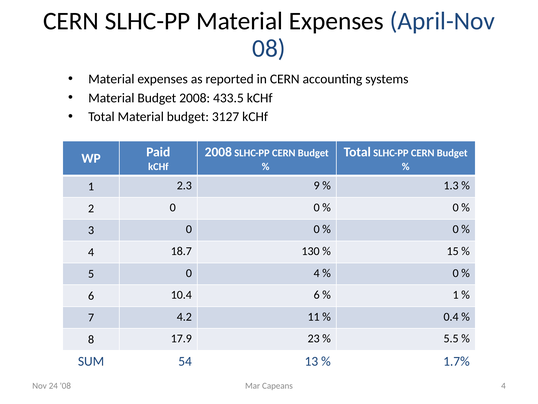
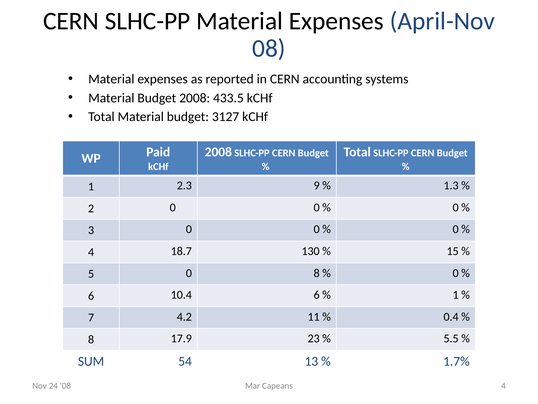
0 4: 4 -> 8
